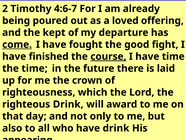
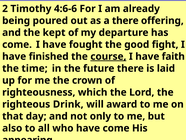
4:6-7: 4:6-7 -> 4:6-6
a loved: loved -> there
come at (17, 44) underline: present -> none
have time: time -> faith
have drink: drink -> come
